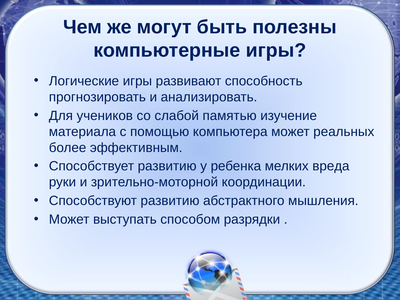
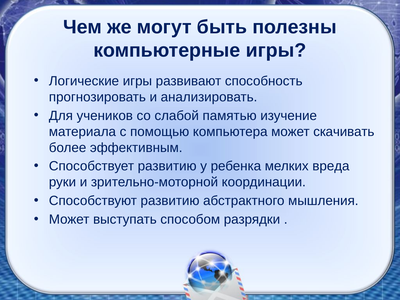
реальных: реальных -> скачивать
